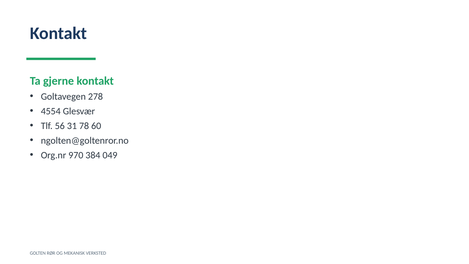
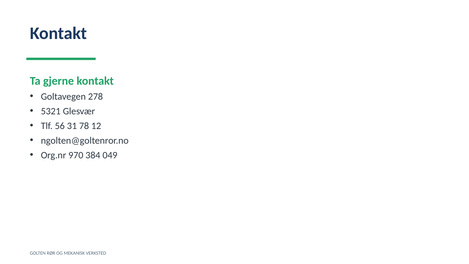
4554: 4554 -> 5321
60: 60 -> 12
